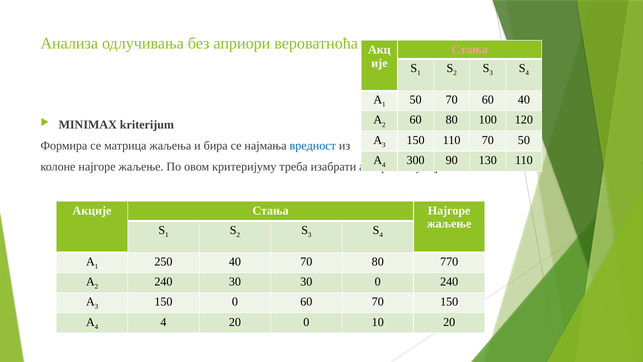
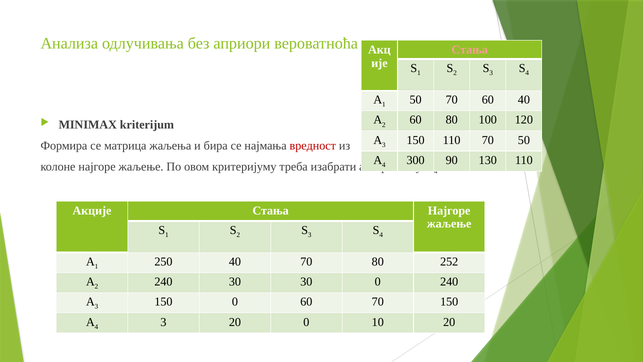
вредност colour: blue -> red
770: 770 -> 252
4 at (163, 322): 4 -> 3
